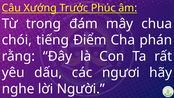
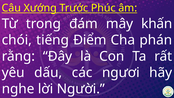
chua: chua -> khấn
